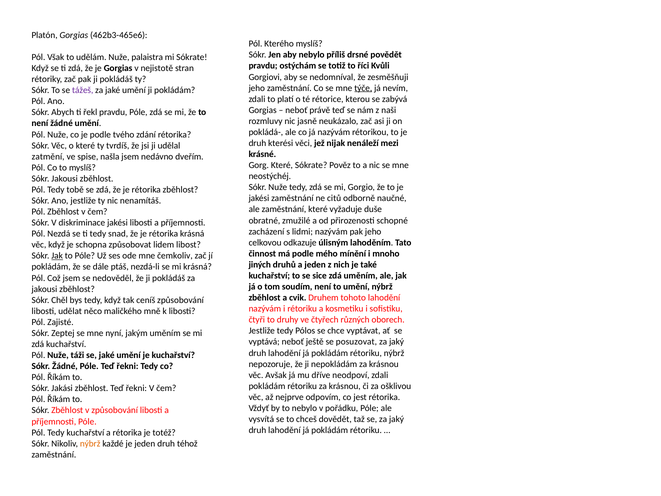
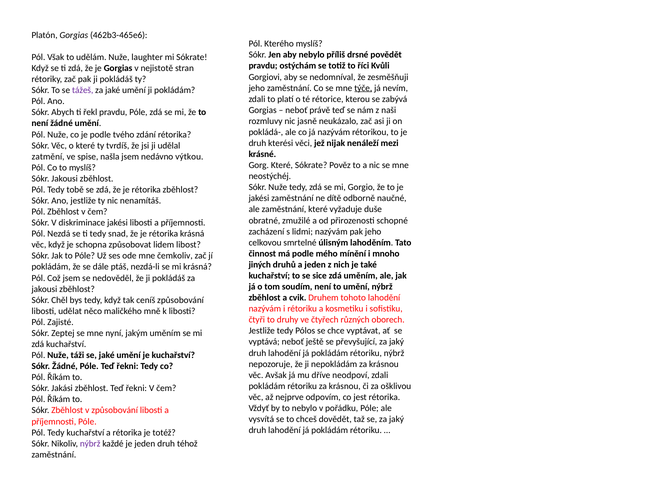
palaistra: palaistra -> laughter
dveřím: dveřím -> výtkou
citů: citů -> dítě
odkazuje: odkazuje -> smrtelné
Jak at (57, 256) underline: present -> none
posuzovat: posuzovat -> převyšující
nýbrž at (90, 443) colour: orange -> purple
